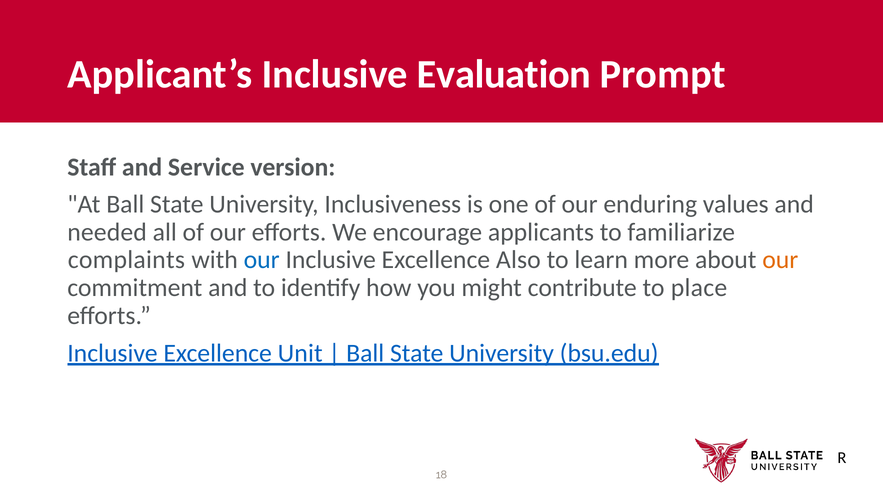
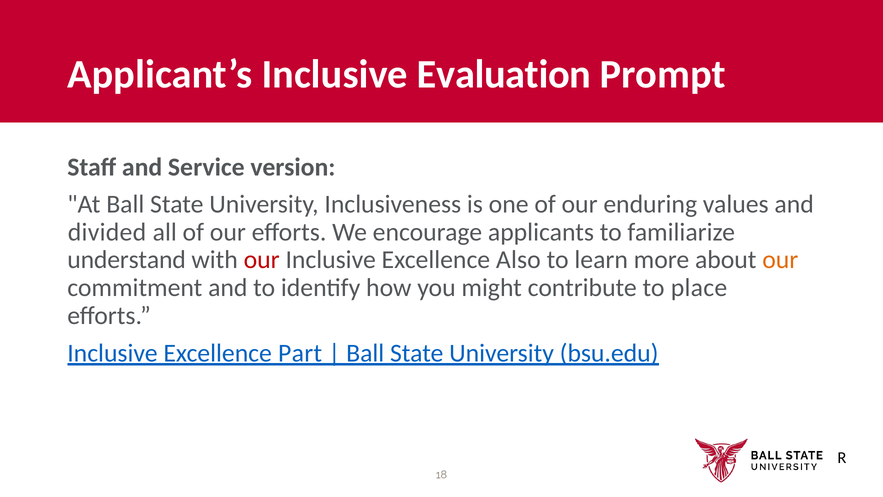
needed: needed -> divided
complaints: complaints -> understand
our at (262, 260) colour: blue -> red
Unit: Unit -> Part
